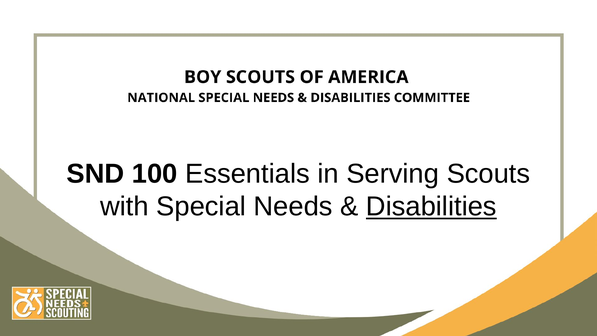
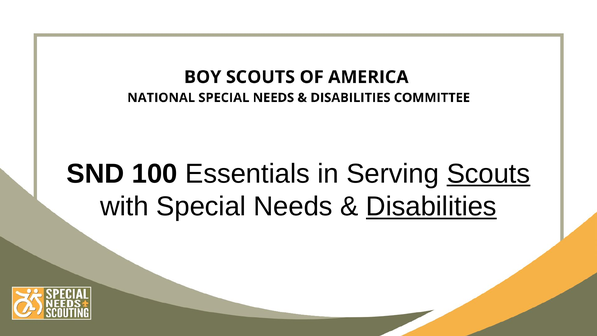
Scouts underline: none -> present
